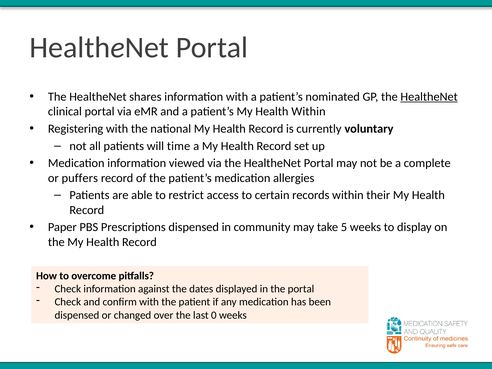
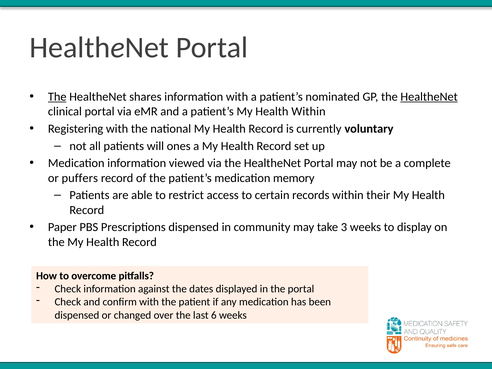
The at (57, 97) underline: none -> present
time: time -> ones
allergies: allergies -> memory
5: 5 -> 3
0: 0 -> 6
